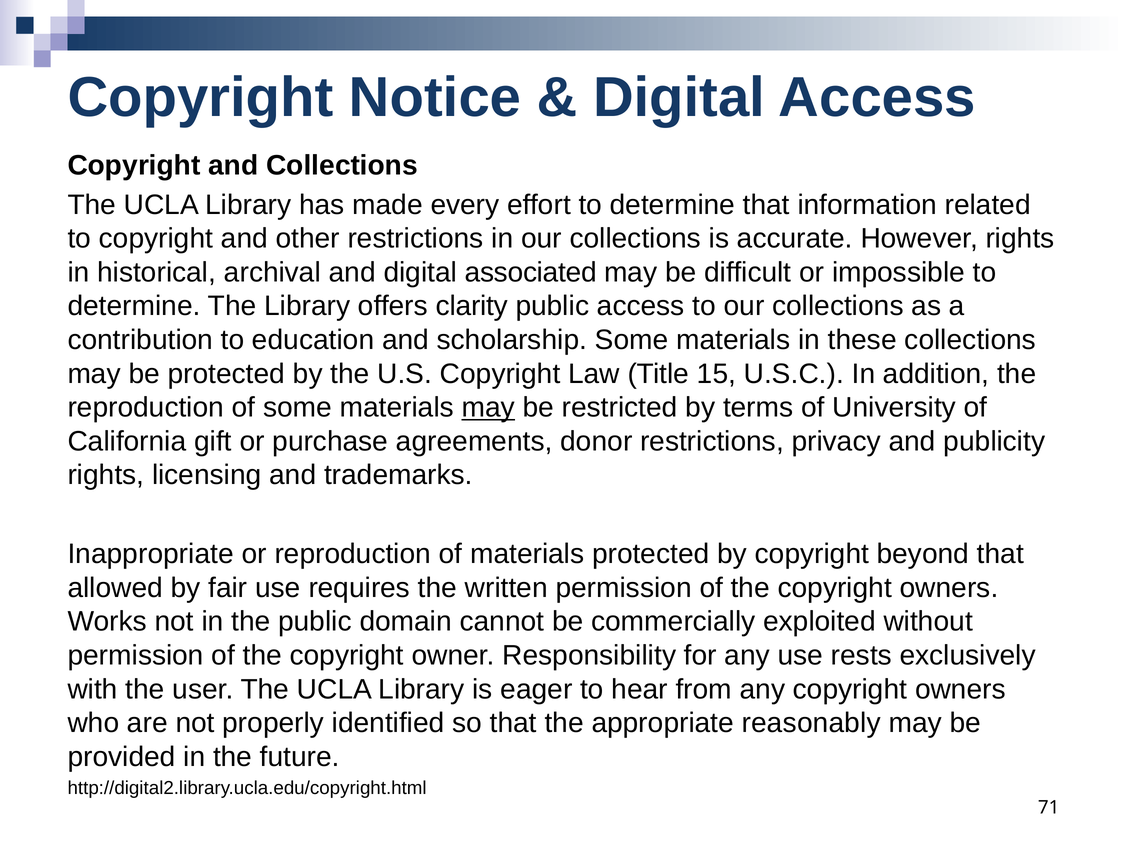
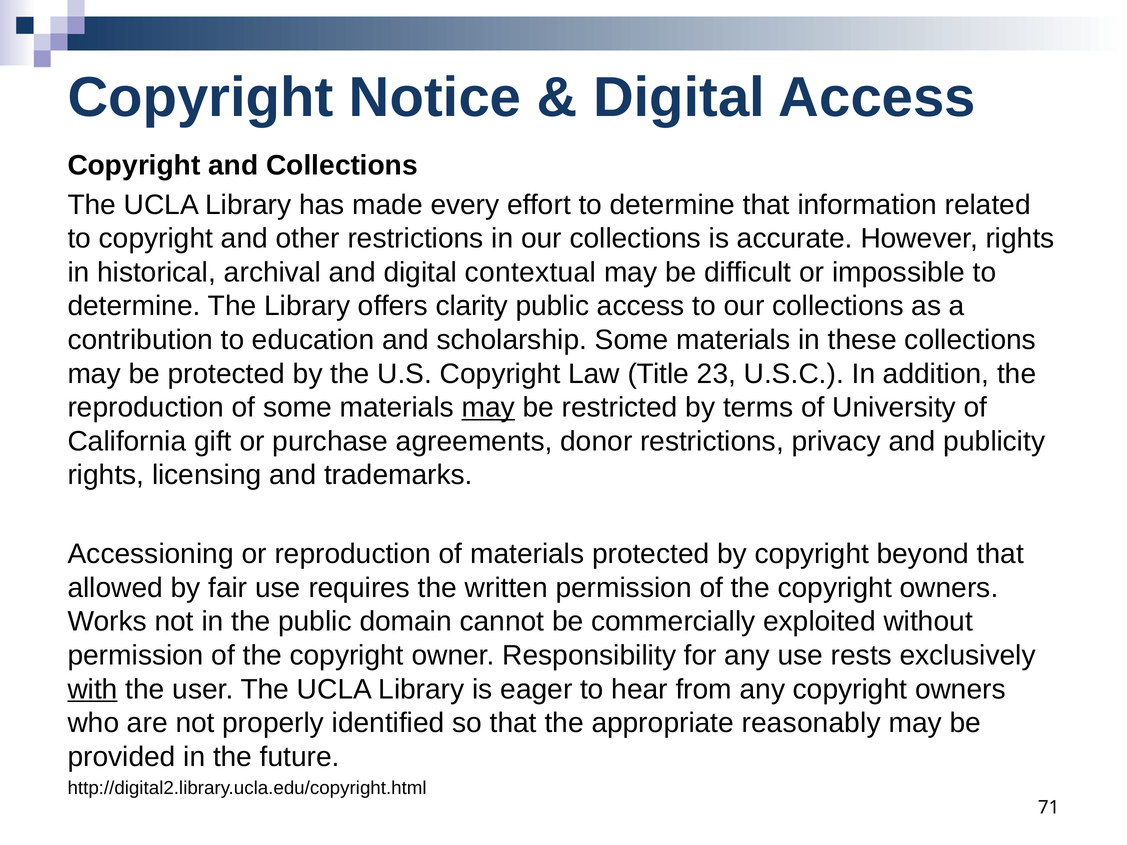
associated: associated -> contextual
15: 15 -> 23
Inappropriate: Inappropriate -> Accessioning
with underline: none -> present
